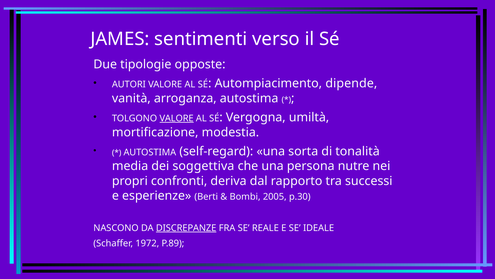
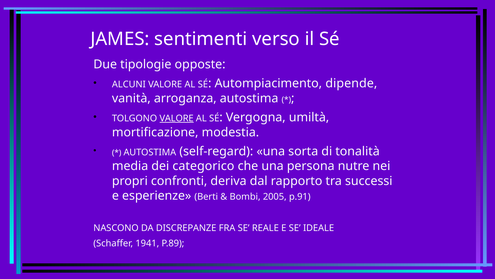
AUTORI: AUTORI -> ALCUNI
soggettiva: soggettiva -> categorico
p.30: p.30 -> p.91
DISCREPANZE underline: present -> none
1972: 1972 -> 1941
